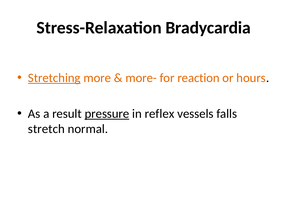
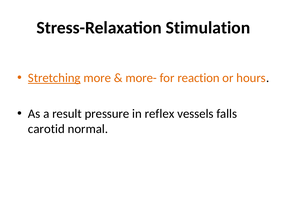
Bradycardia: Bradycardia -> Stimulation
pressure underline: present -> none
stretch: stretch -> carotid
